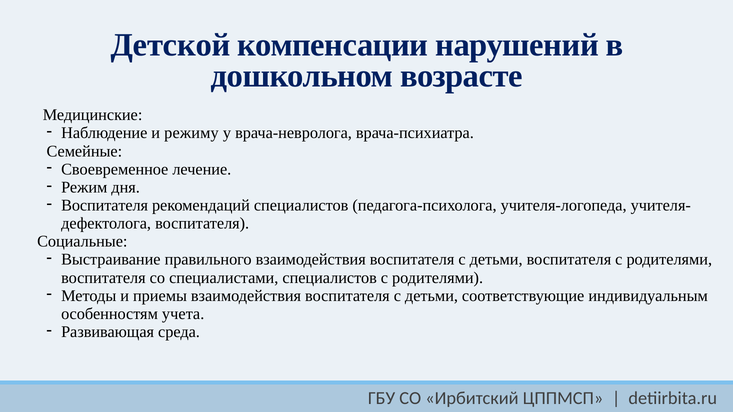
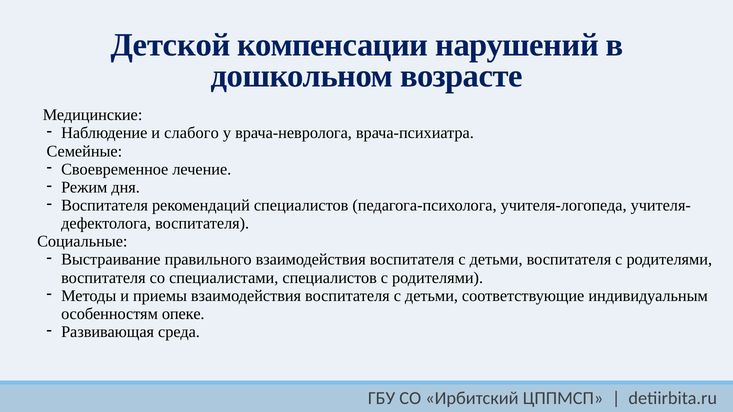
режиму: режиму -> слабого
учета: учета -> опеке
